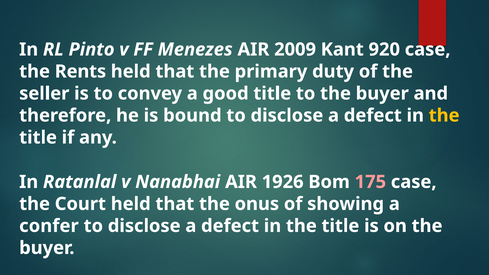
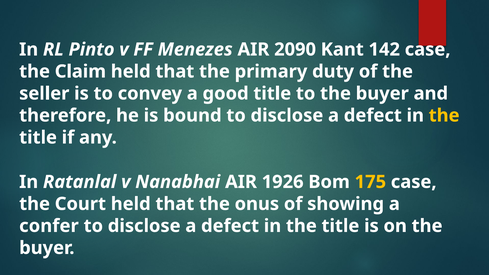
2009: 2009 -> 2090
920: 920 -> 142
Rents: Rents -> Claim
175 colour: pink -> yellow
